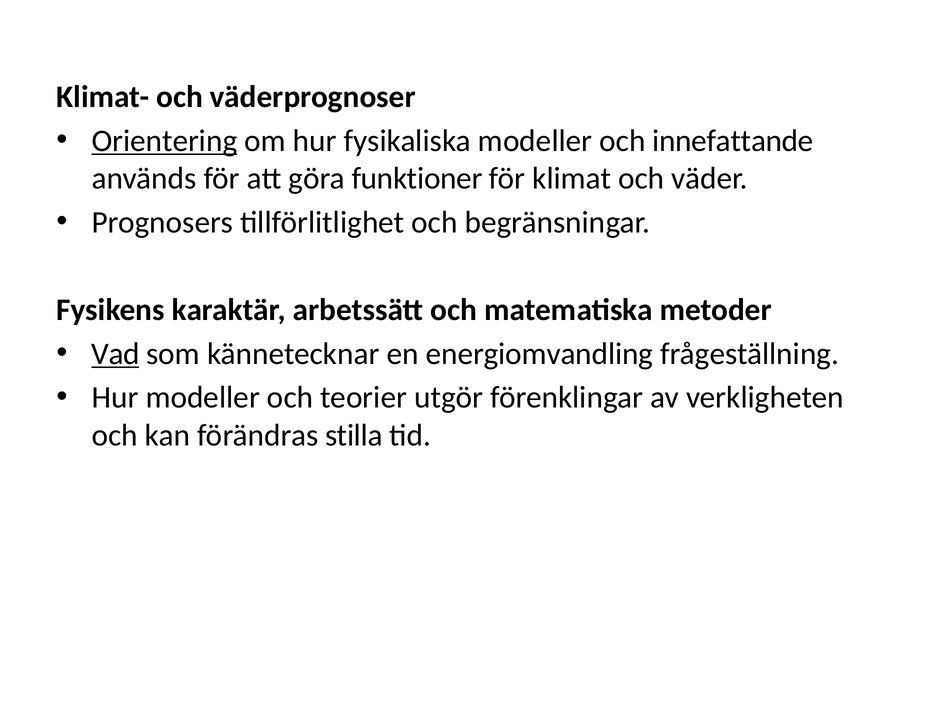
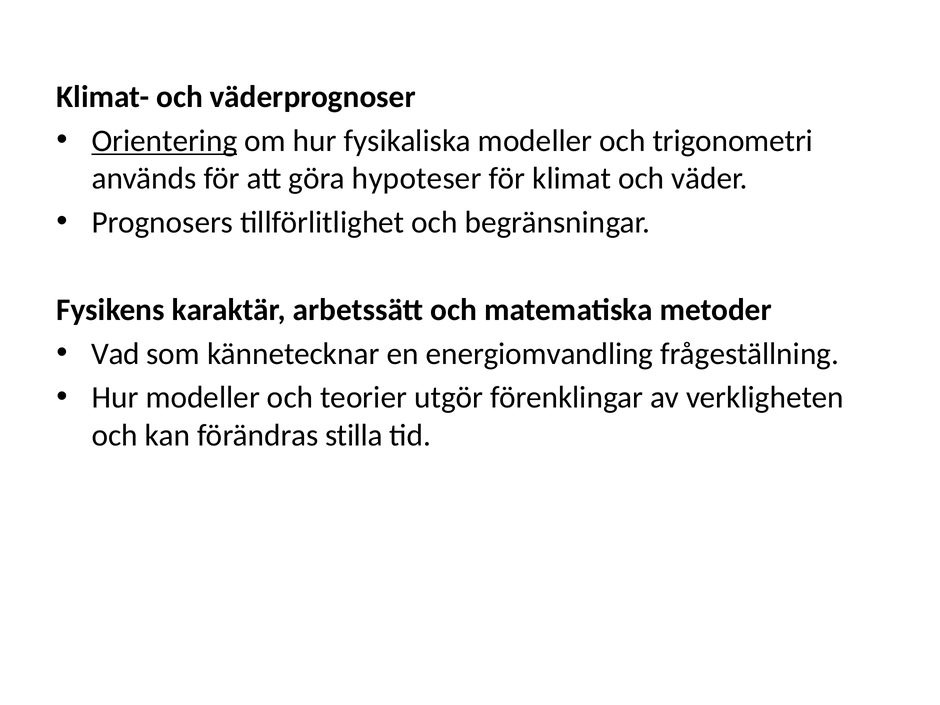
innefattande: innefattande -> trigonometri
funktioner: funktioner -> hypoteser
Vad underline: present -> none
